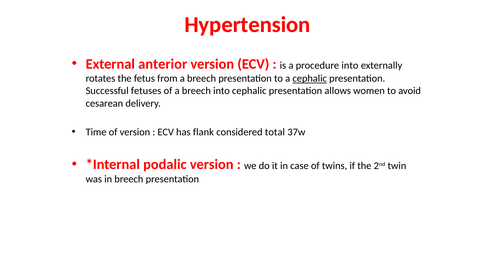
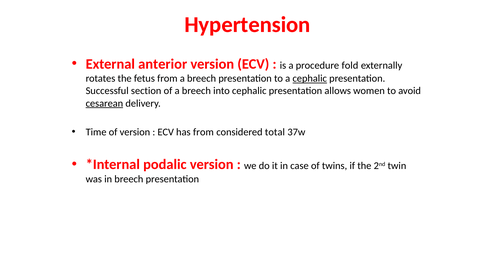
procedure into: into -> fold
fetuses: fetuses -> section
cesarean underline: none -> present
has flank: flank -> from
